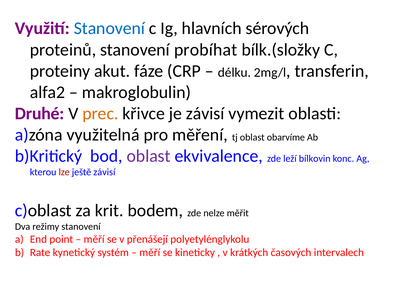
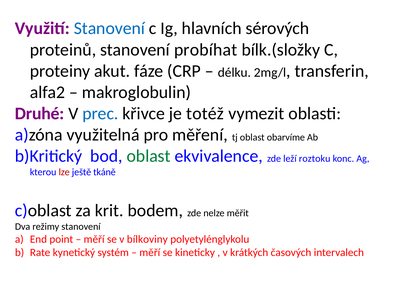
prec colour: orange -> blue
je závisí: závisí -> totéž
oblast at (149, 156) colour: purple -> green
bílkovin: bílkovin -> roztoku
ještě závisí: závisí -> tkáně
přenášejí: přenášejí -> bílkoviny
